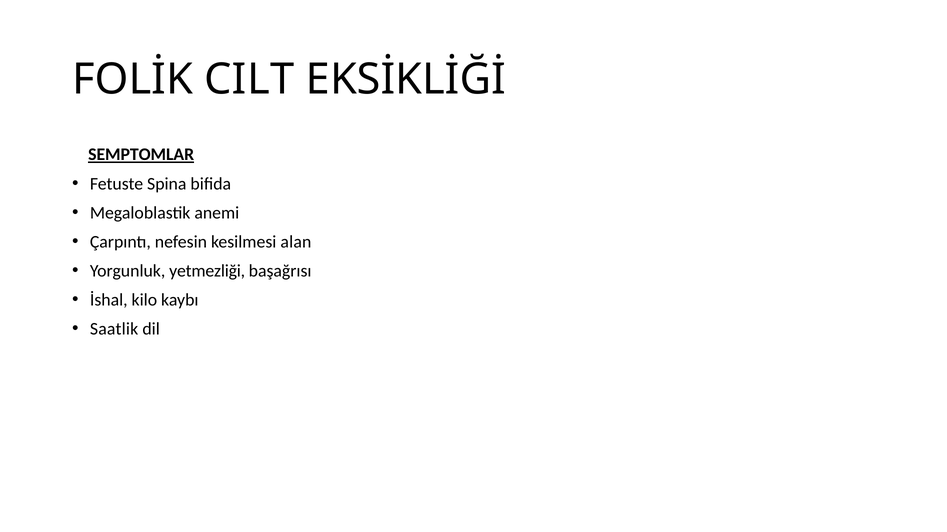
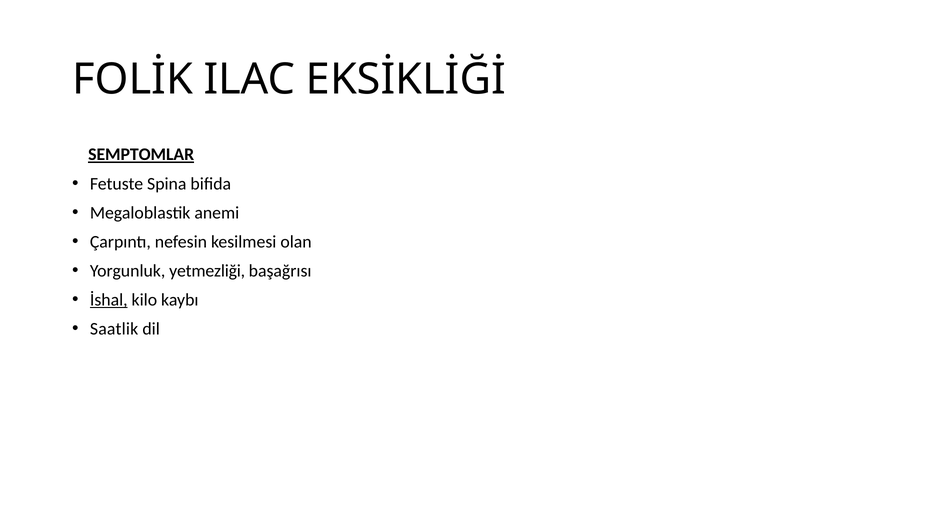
CILT: CILT -> ILAC
alan: alan -> olan
İshal underline: none -> present
